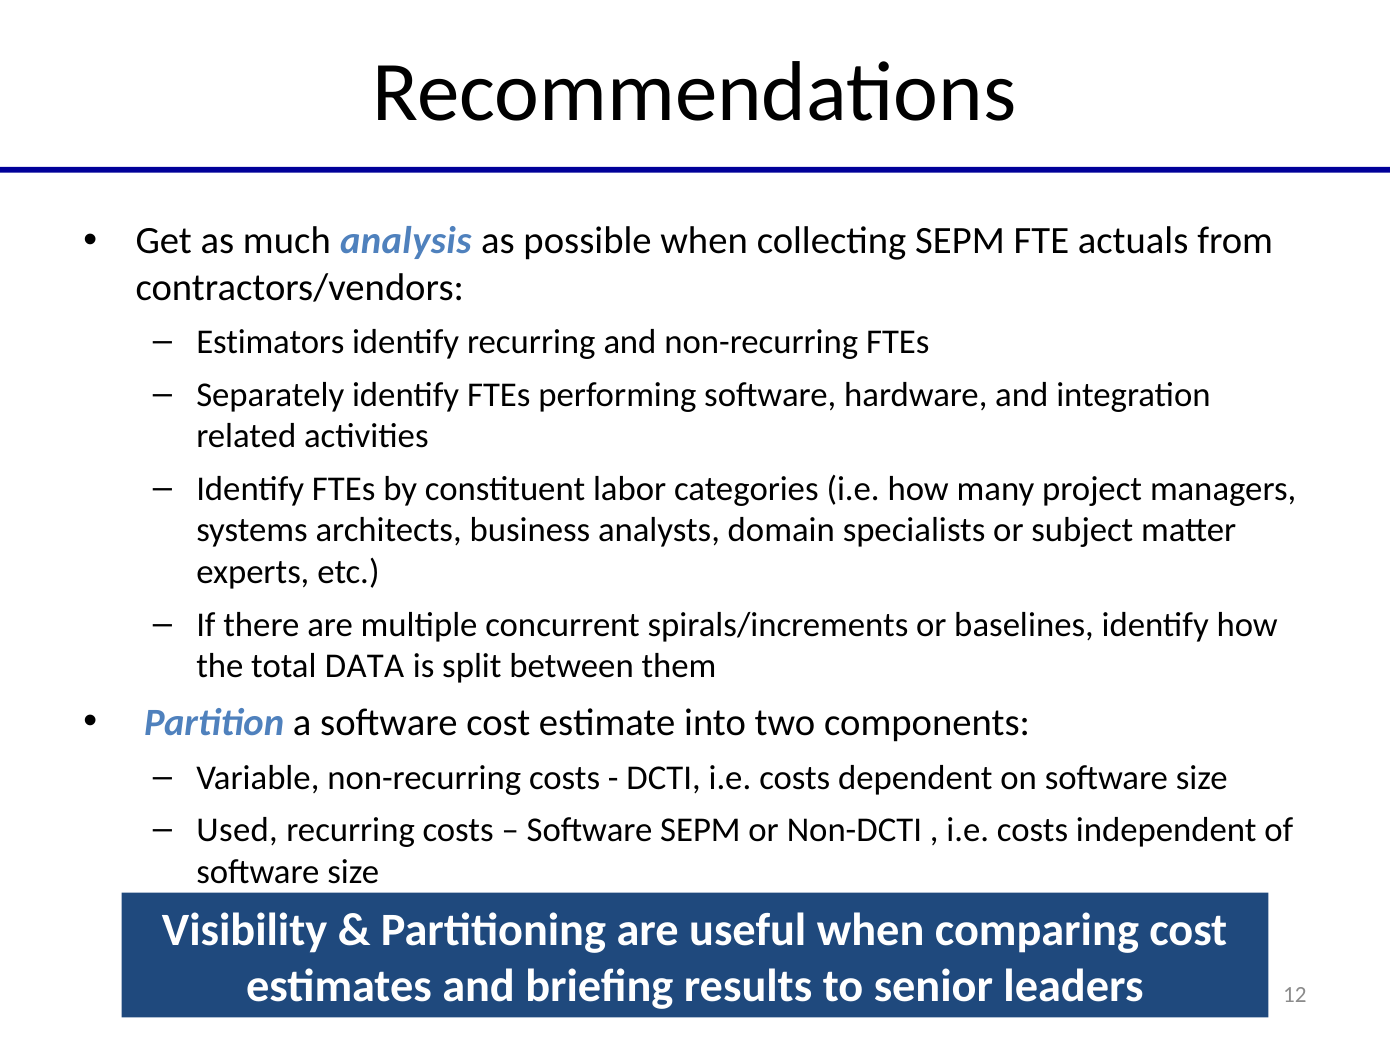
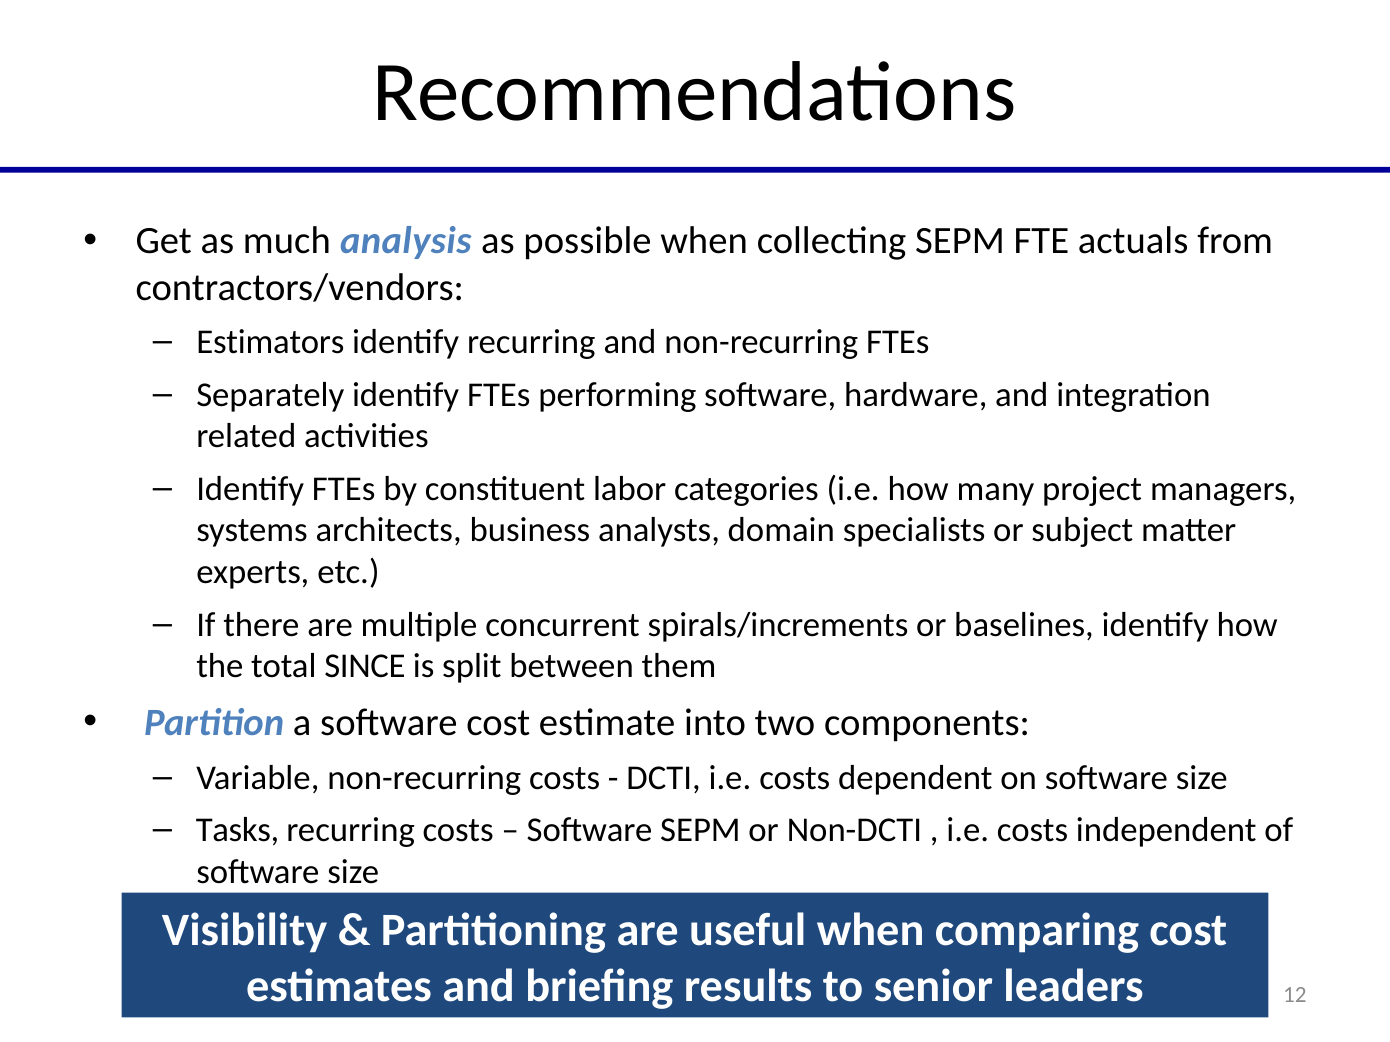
DATA: DATA -> SINCE
Used: Used -> Tasks
